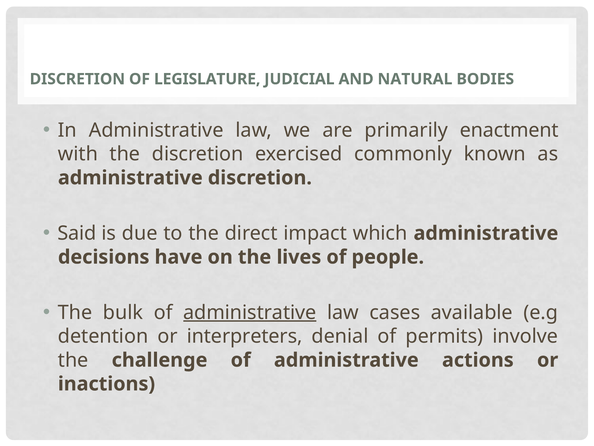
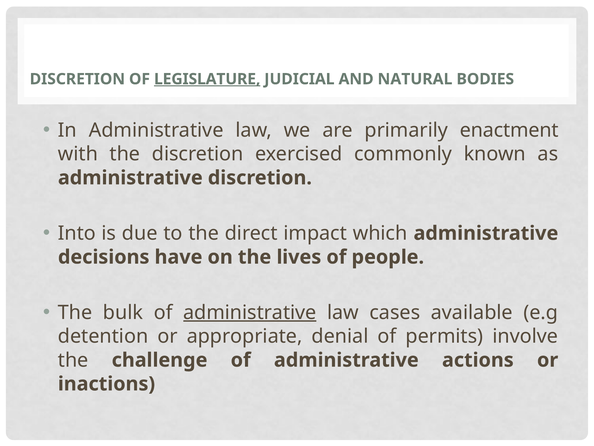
LEGISLATURE underline: none -> present
Said: Said -> Into
interpreters: interpreters -> appropriate
